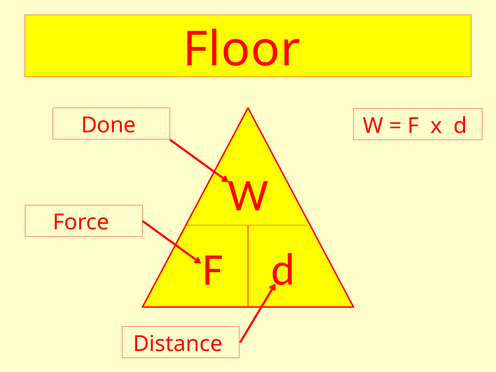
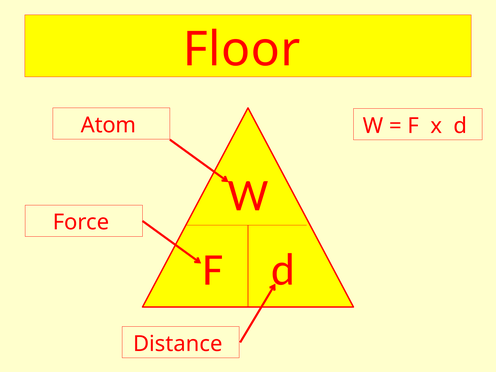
Done: Done -> Atom
